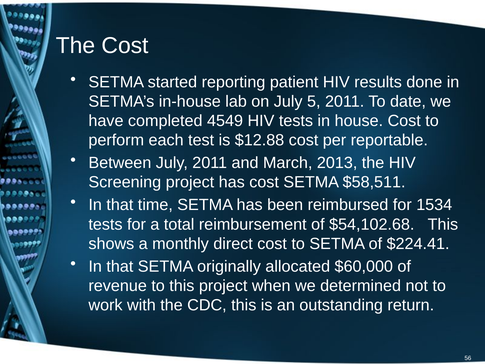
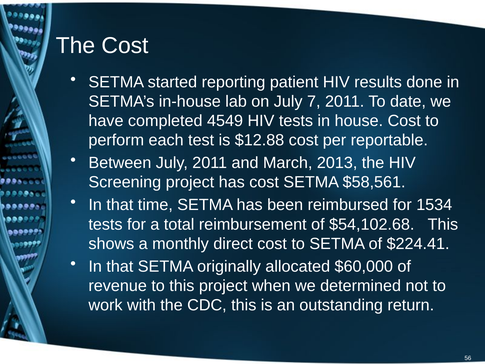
5: 5 -> 7
$58,511: $58,511 -> $58,561
